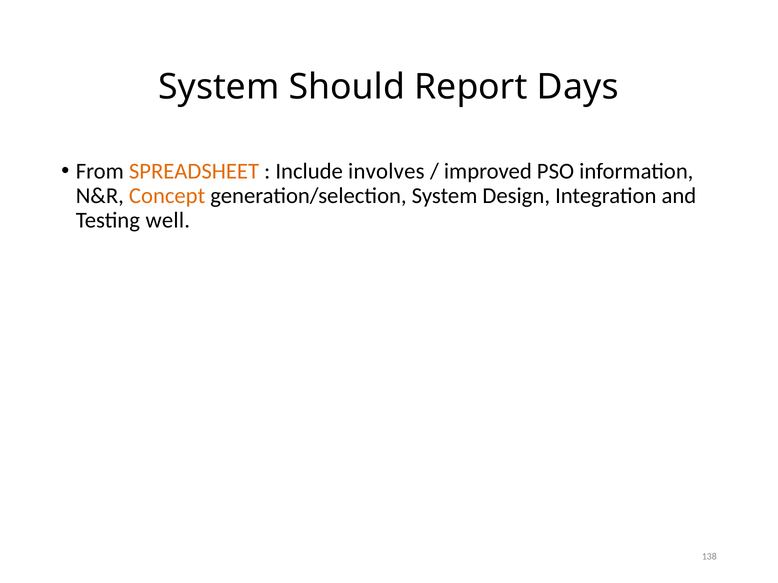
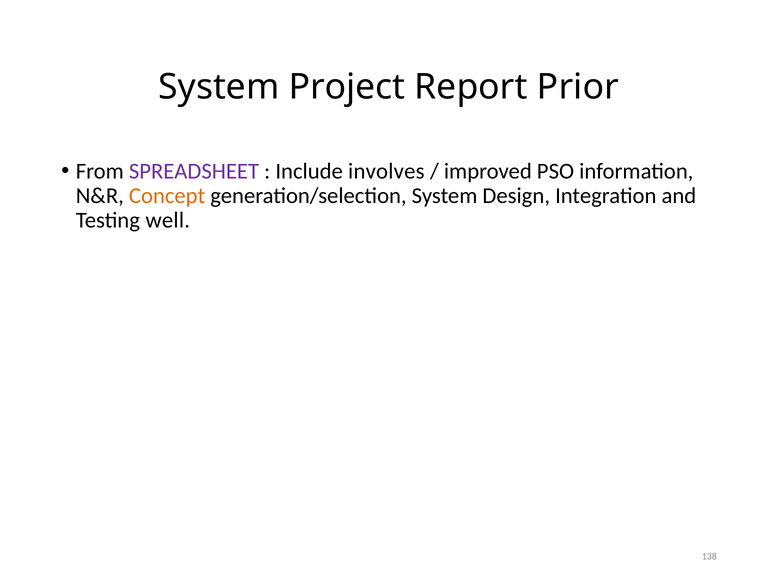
Should: Should -> Project
Days: Days -> Prior
SPREADSHEET colour: orange -> purple
